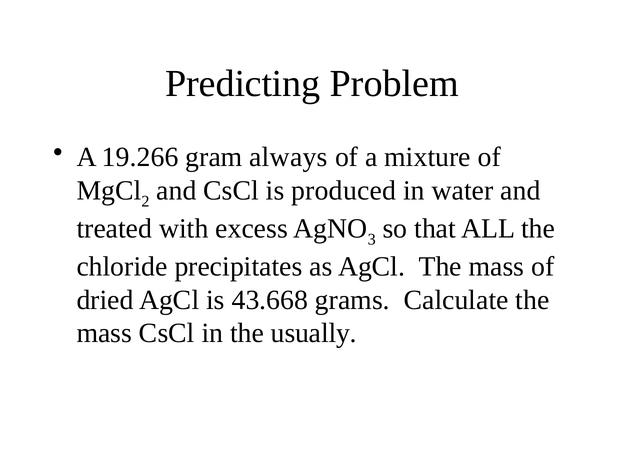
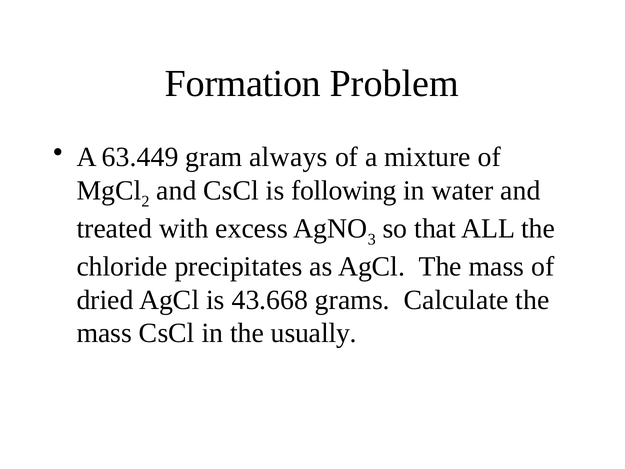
Predicting: Predicting -> Formation
19.266: 19.266 -> 63.449
produced: produced -> following
